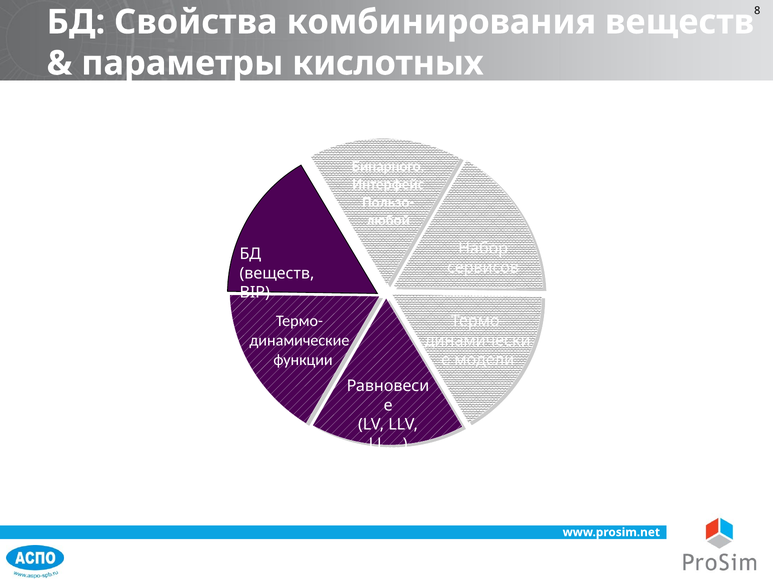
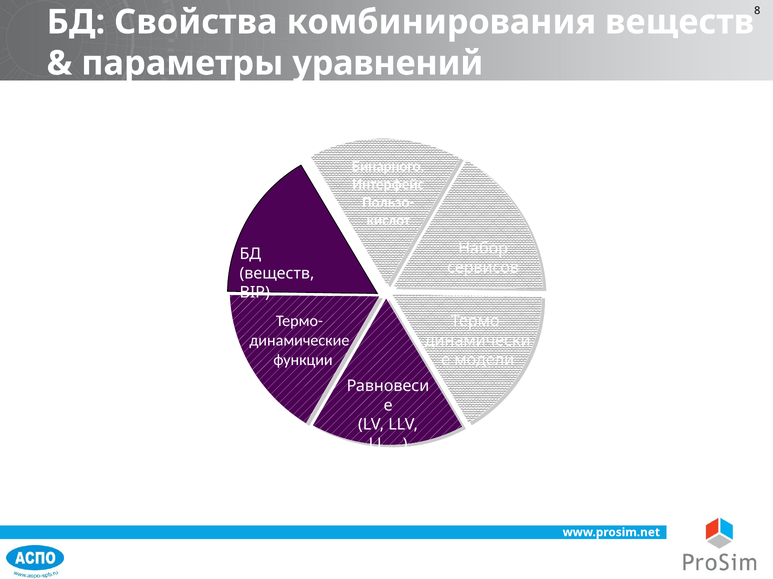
кислотных: кислотных -> уравнений
любой: любой -> кислот
